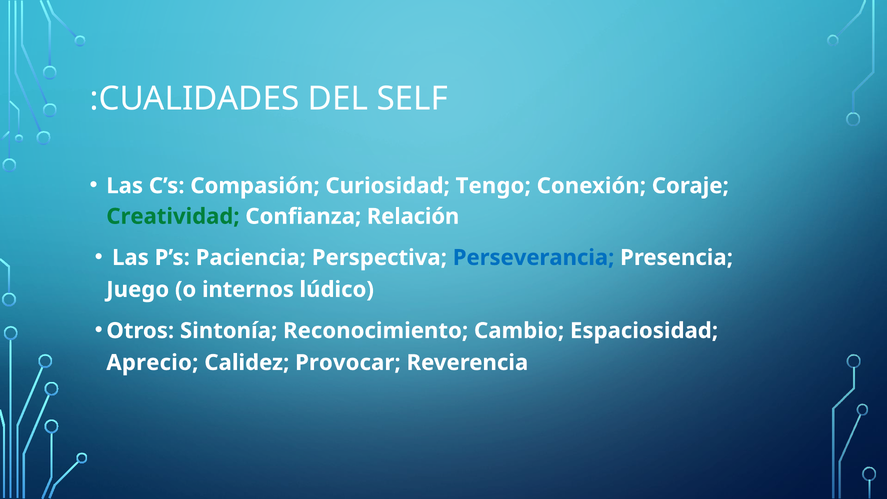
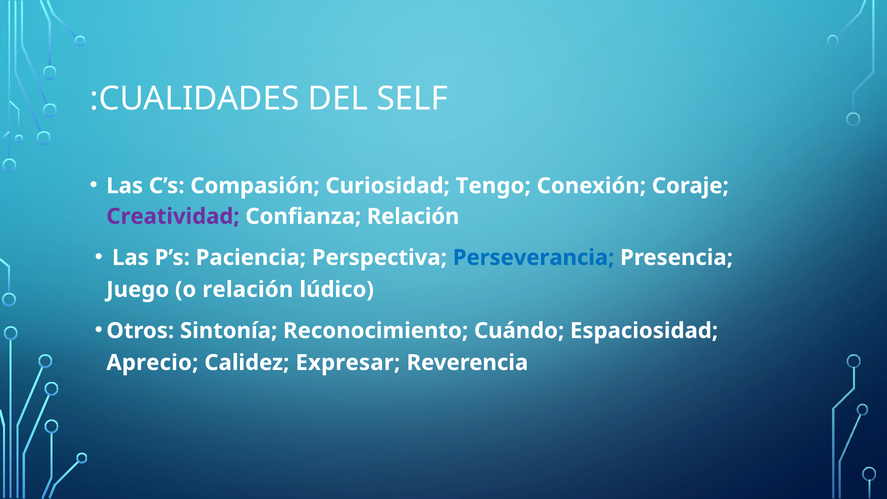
Creatividad colour: green -> purple
o internos: internos -> relación
Cambio: Cambio -> Cuándo
Provocar: Provocar -> Expresar
